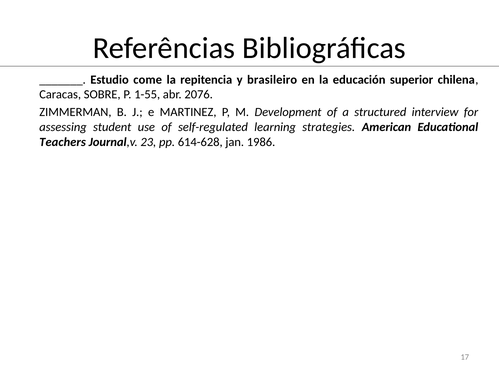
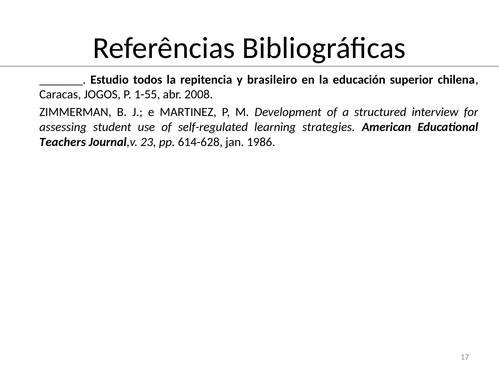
come: come -> todos
SOBRE: SOBRE -> JOGOS
2076: 2076 -> 2008
